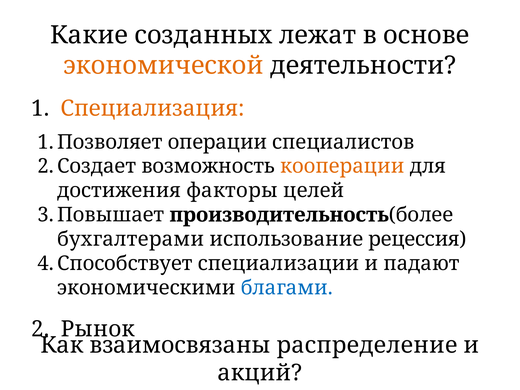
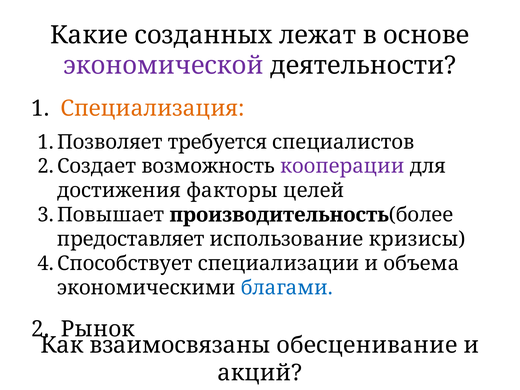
экономической colour: orange -> purple
операции: операции -> требуется
кооперации colour: orange -> purple
бухгалтерами: бухгалтерами -> предоставляет
рецессия: рецессия -> кризисы
падают: падают -> объема
распределение: распределение -> обесценивание
